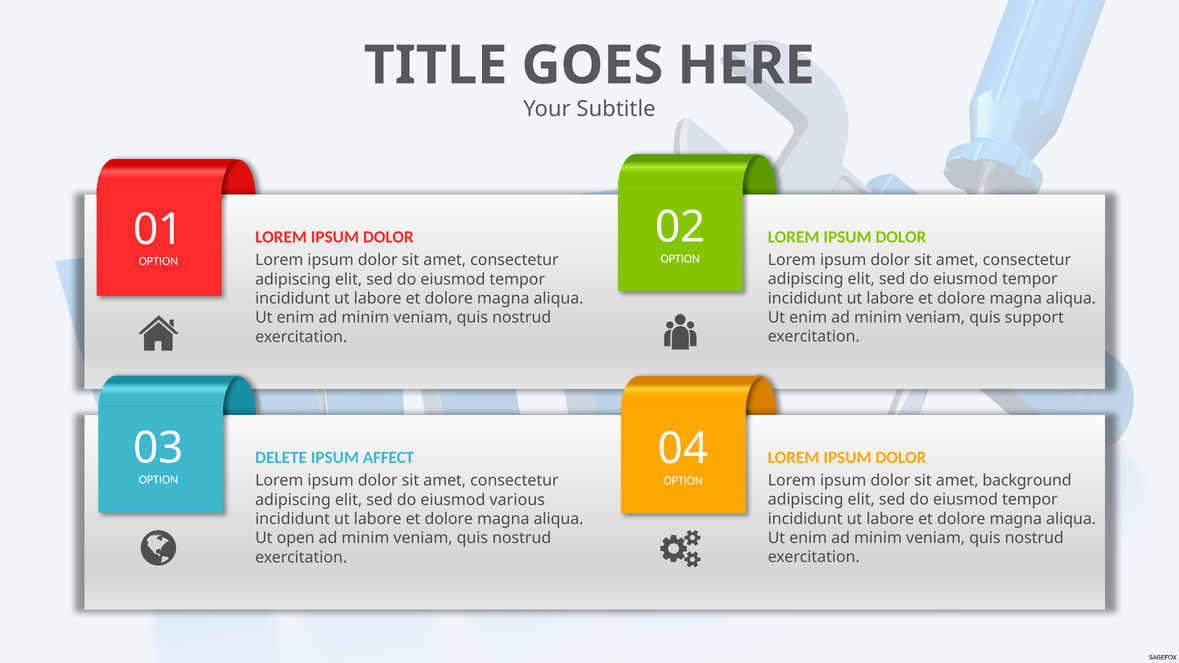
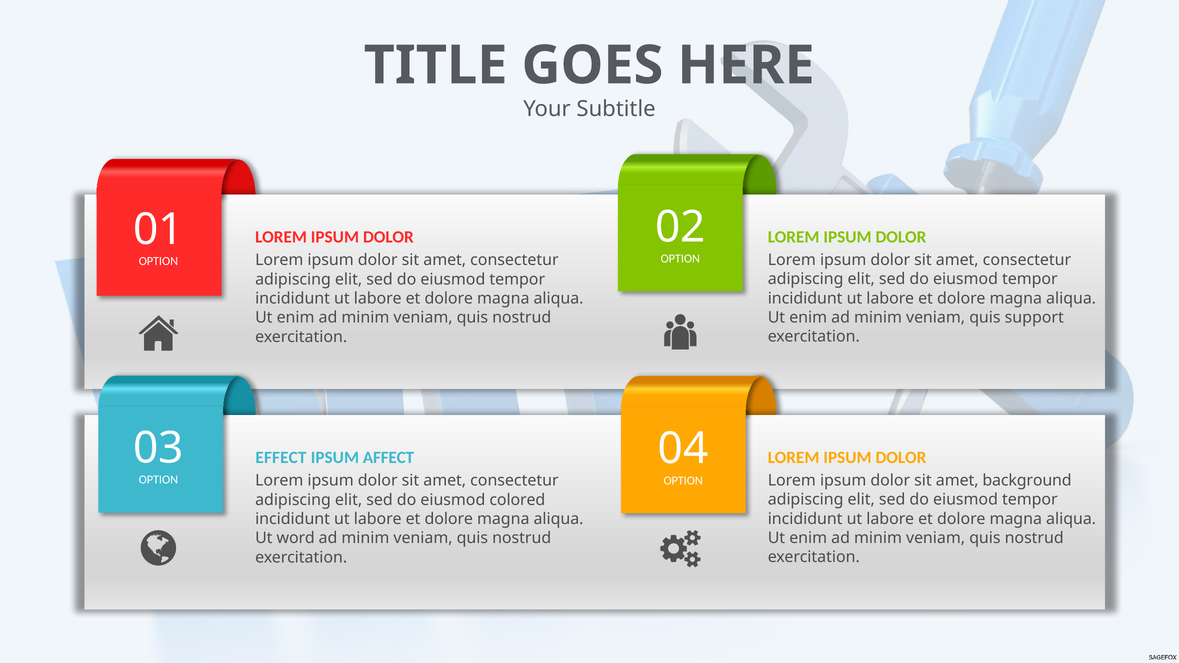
DELETE: DELETE -> EFFECT
various: various -> colored
open: open -> word
